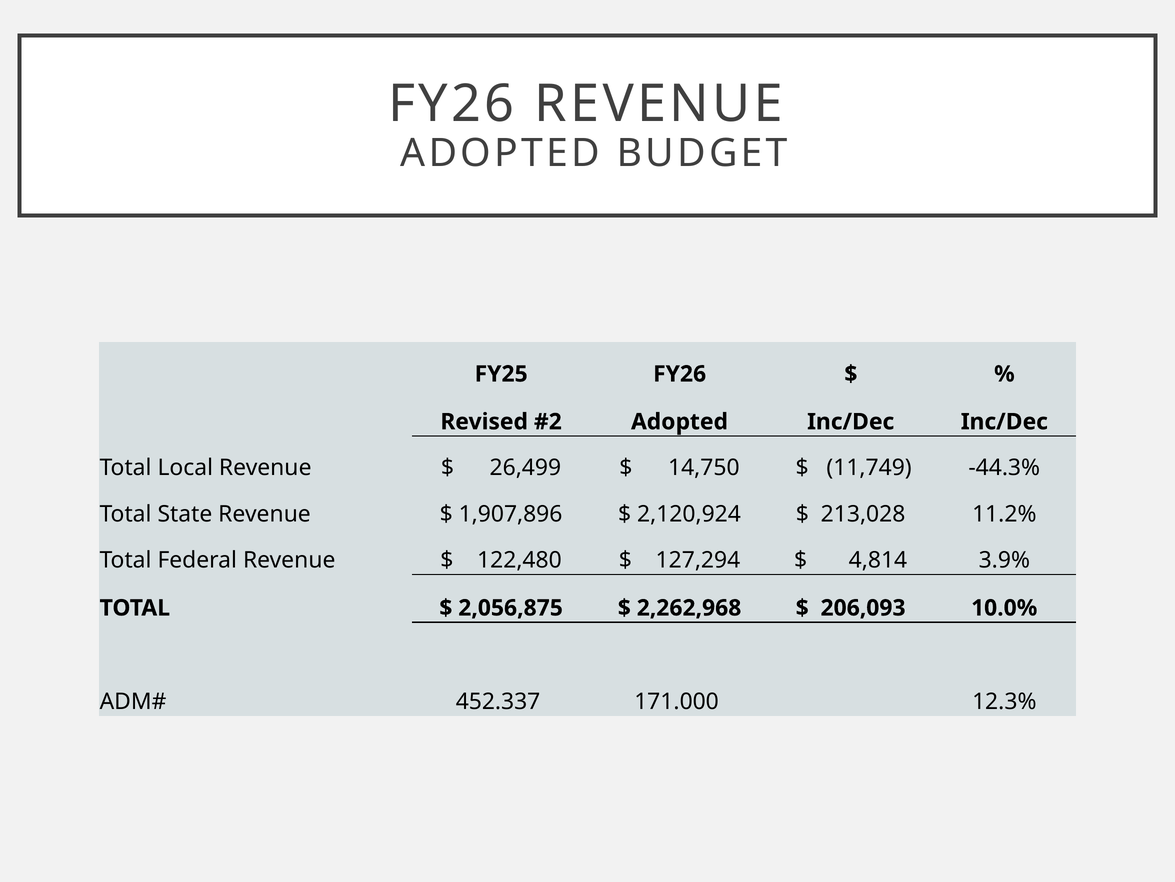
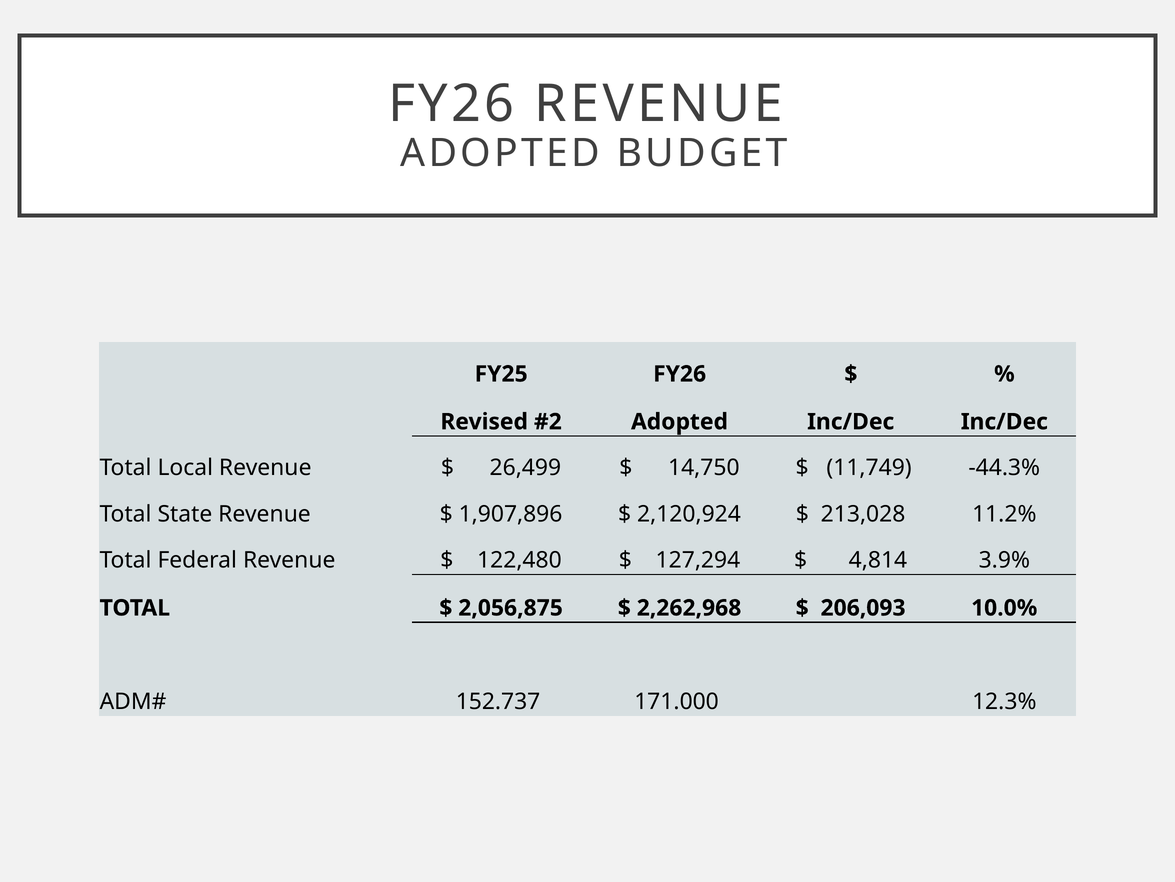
452.337: 452.337 -> 152.737
